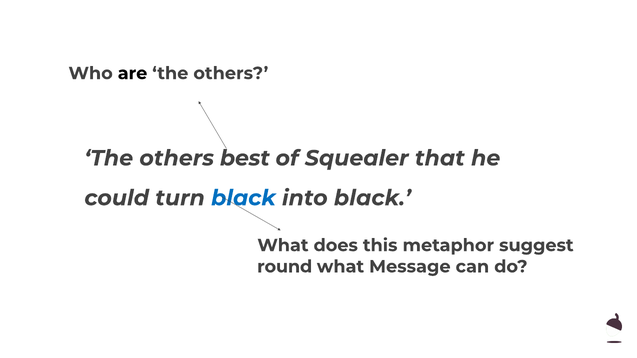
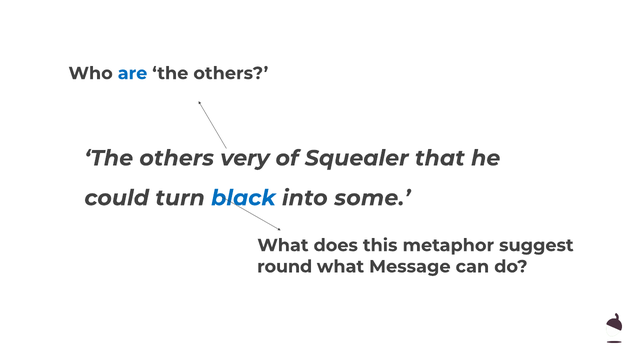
are colour: black -> blue
best: best -> very
into black: black -> some
